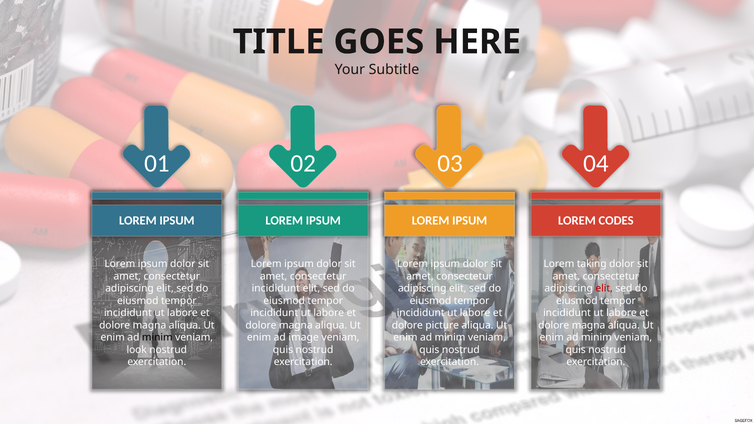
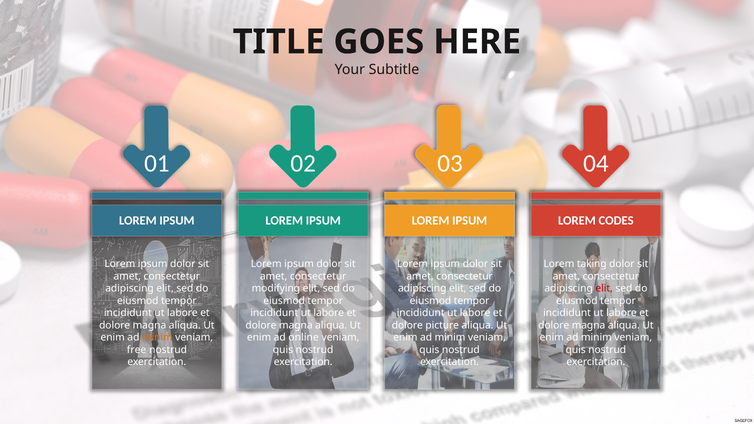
incididunt at (276, 289): incididunt -> modifying
minim at (157, 338) colour: black -> orange
image: image -> online
look: look -> free
